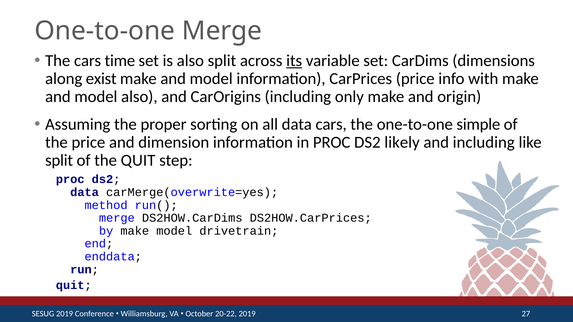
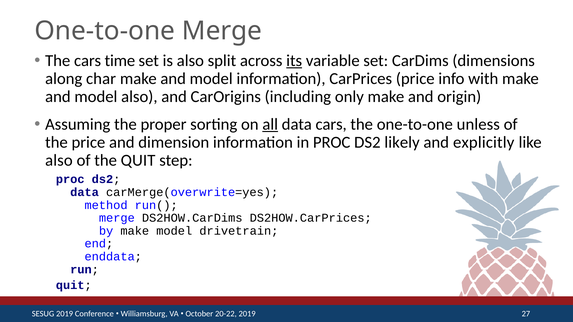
exist: exist -> char
all underline: none -> present
simple: simple -> unless
and including: including -> explicitly
split at (59, 160): split -> also
